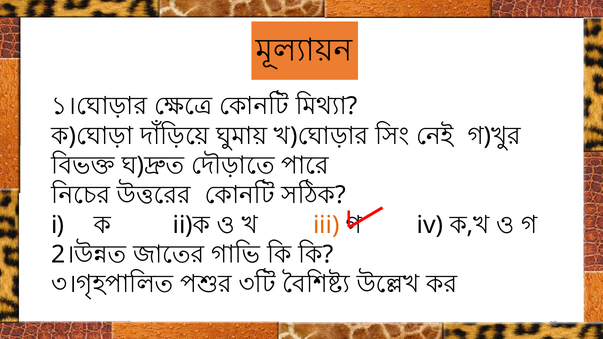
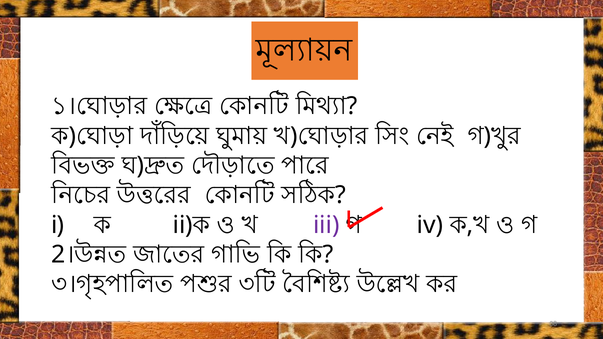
iii colour: orange -> purple
